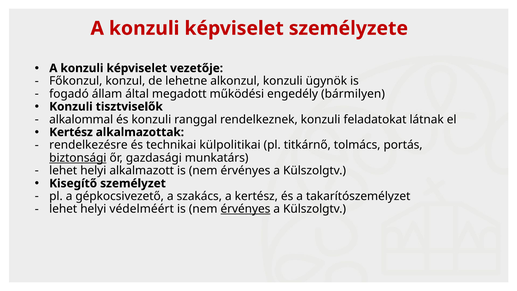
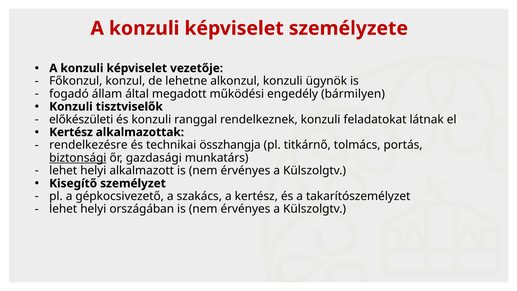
alkalommal: alkalommal -> előkészületi
külpolitikai: külpolitikai -> összhangja
védelméért: védelméért -> országában
érvényes at (245, 209) underline: present -> none
